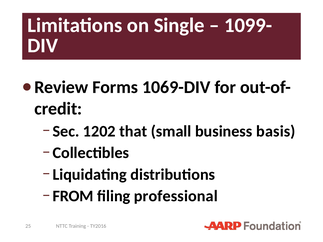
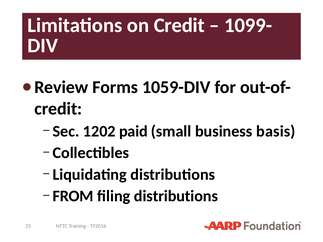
on Single: Single -> Credit
1069-DIV: 1069-DIV -> 1059-DIV
that: that -> paid
filing professional: professional -> distributions
